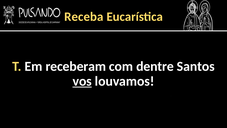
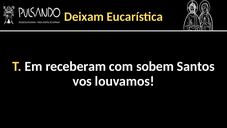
Receba: Receba -> Deixam
dentre: dentre -> sobem
vos underline: present -> none
